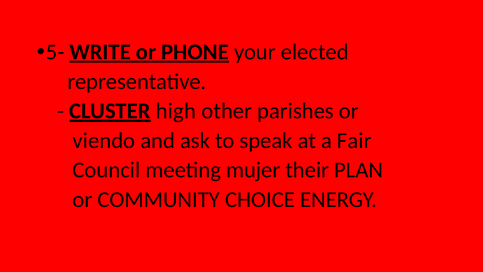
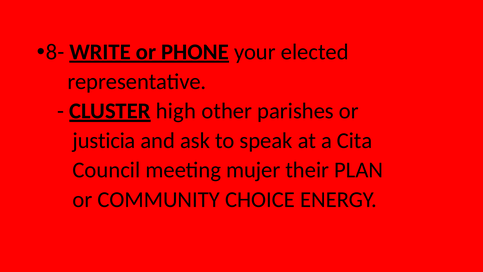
5-: 5- -> 8-
viendo: viendo -> justicia
Fair: Fair -> Cita
